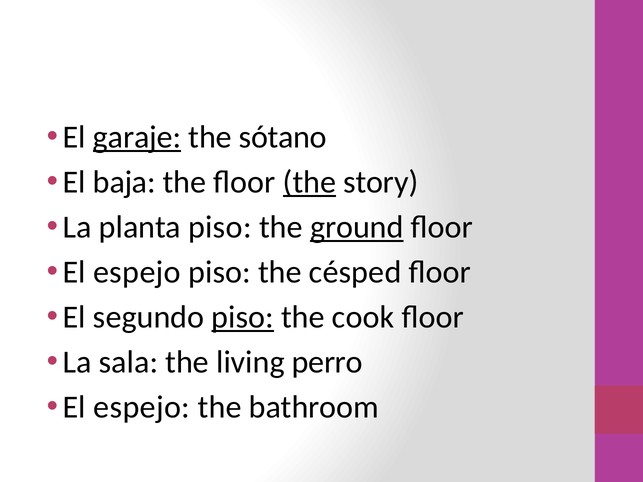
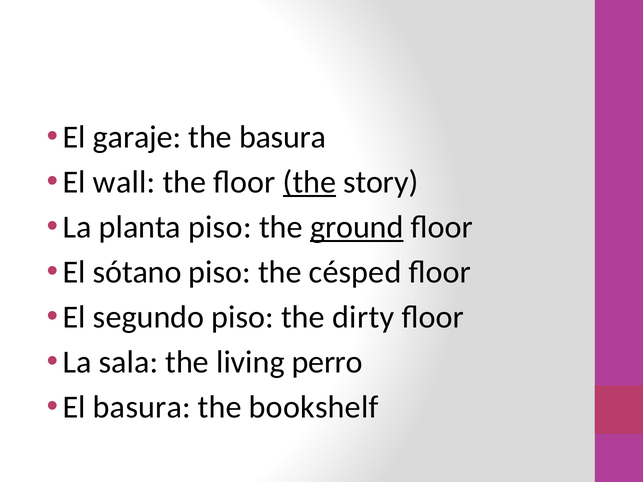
garaje underline: present -> none
the sótano: sótano -> basura
baja: baja -> wall
espejo at (137, 272): espejo -> sótano
piso at (243, 317) underline: present -> none
cook: cook -> dirty
espejo at (142, 407): espejo -> basura
bathroom: bathroom -> bookshelf
